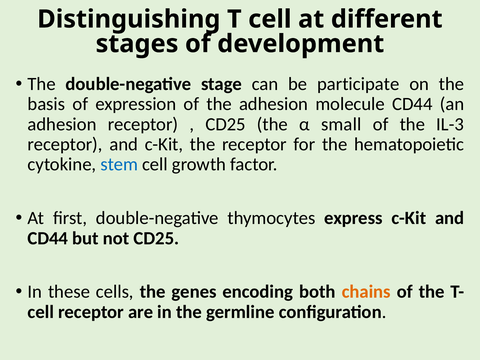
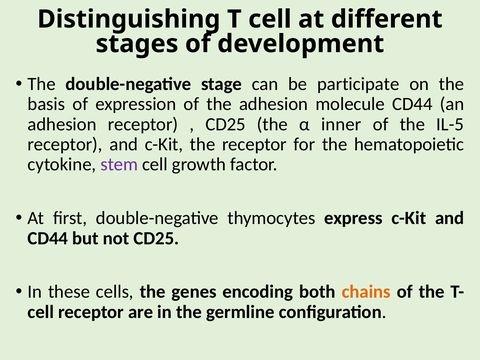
small: small -> inner
IL-3: IL-3 -> IL-5
stem colour: blue -> purple
